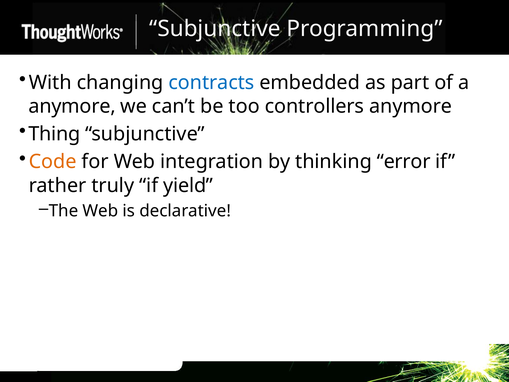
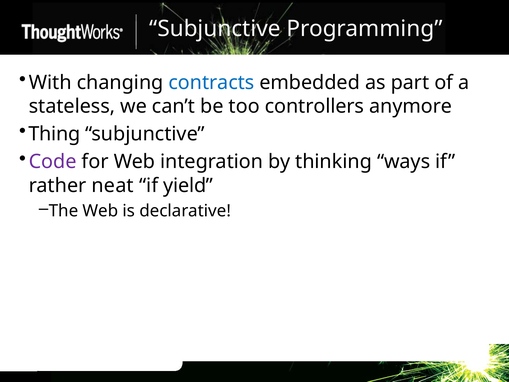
anymore at (72, 106): anymore -> stateless
Code colour: orange -> purple
error: error -> ways
truly: truly -> neat
